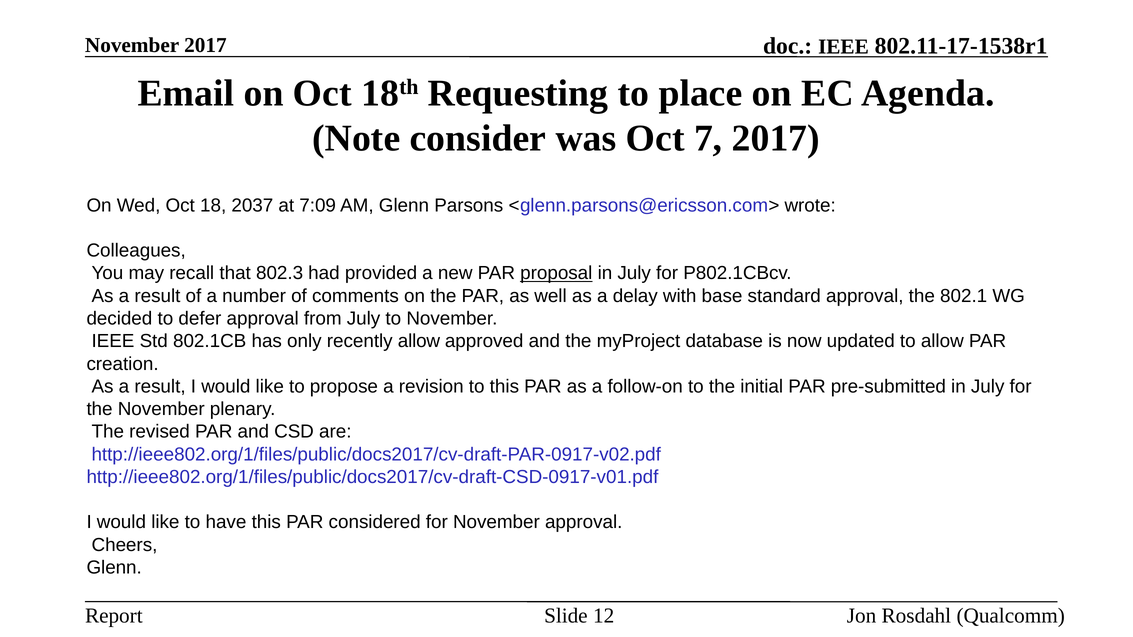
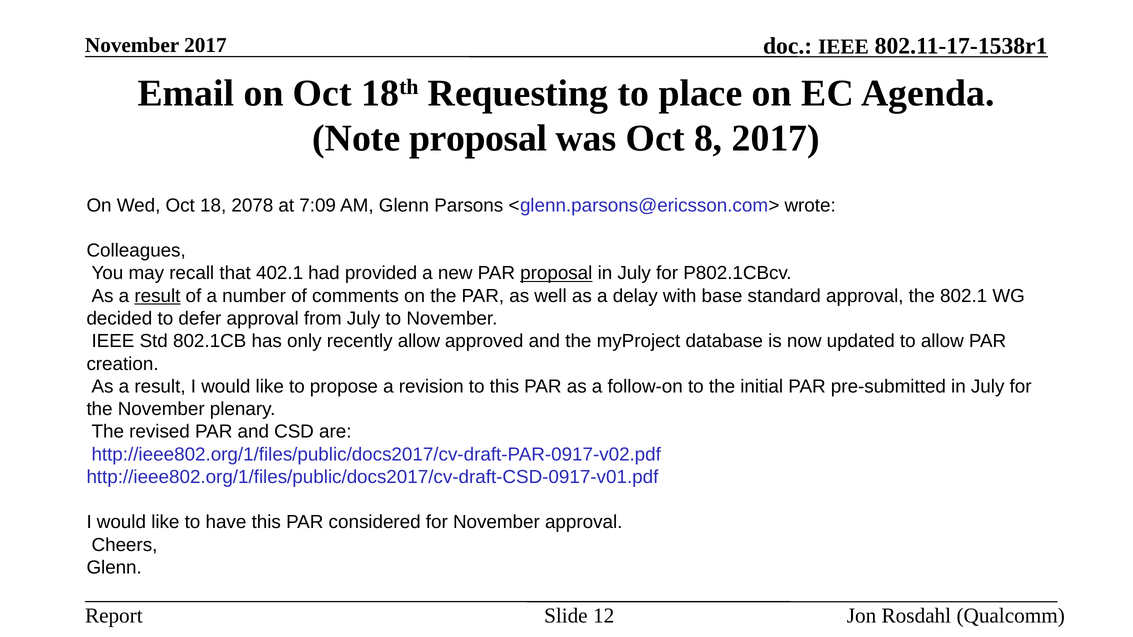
Note consider: consider -> proposal
7: 7 -> 8
2037: 2037 -> 2078
802.3: 802.3 -> 402.1
result at (157, 296) underline: none -> present
